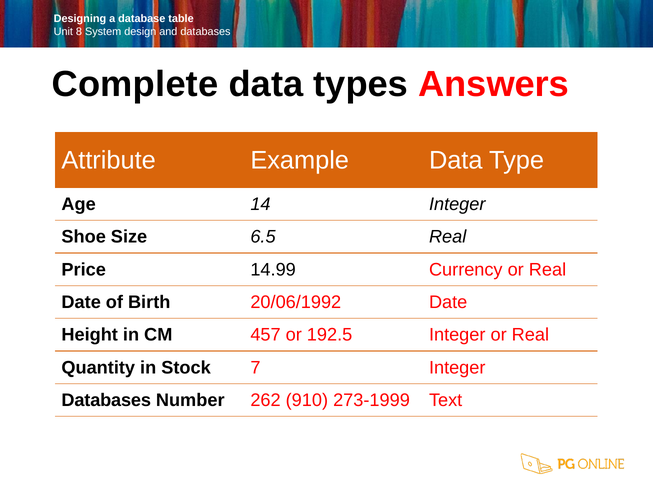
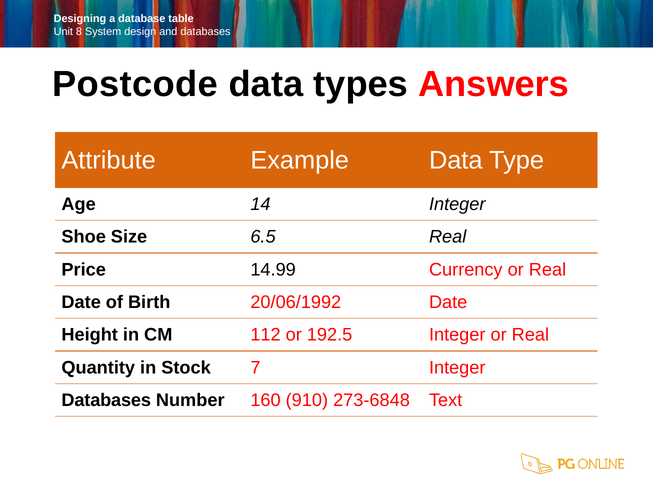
Complete: Complete -> Postcode
457: 457 -> 112
262: 262 -> 160
273-1999: 273-1999 -> 273-6848
